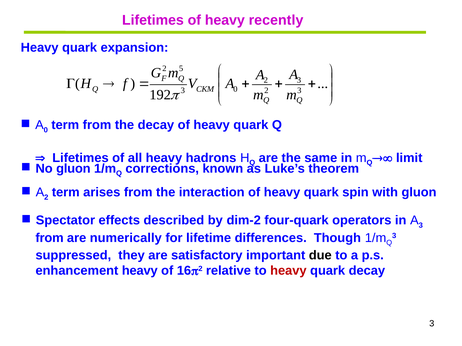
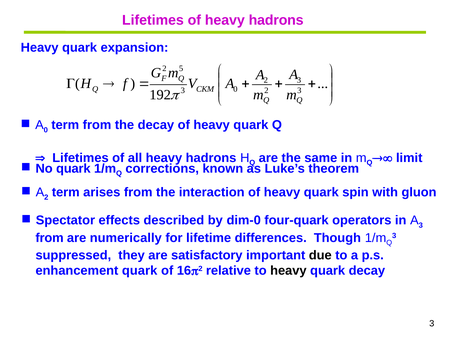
of heavy recently: recently -> hadrons
No gluon: gluon -> quark
dim-2: dim-2 -> dim-0
enhancement heavy: heavy -> quark
heavy at (288, 271) colour: red -> black
